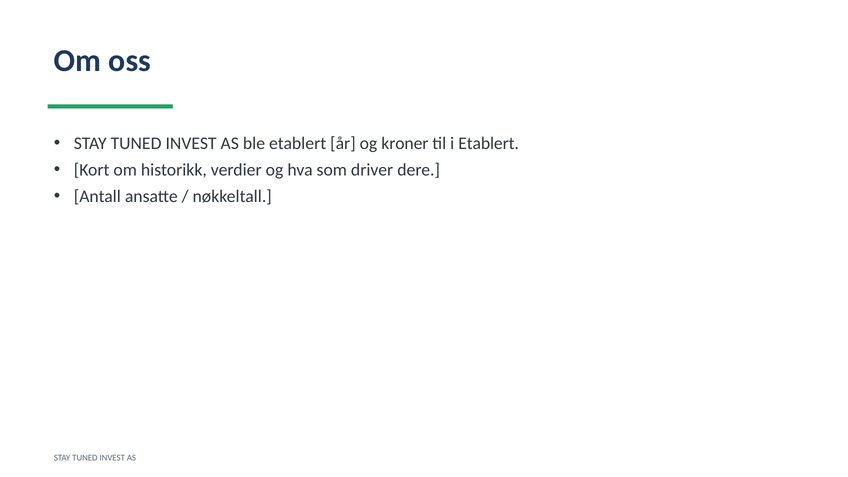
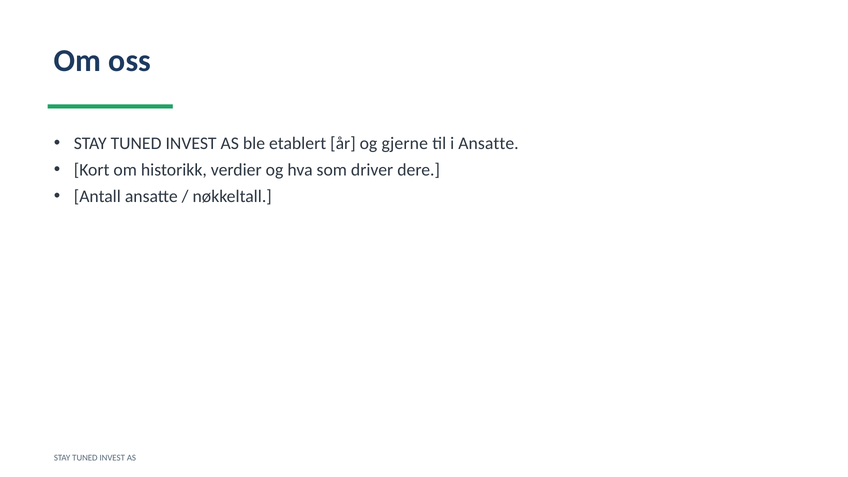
kroner: kroner -> gjerne
i Etablert: Etablert -> Ansatte
